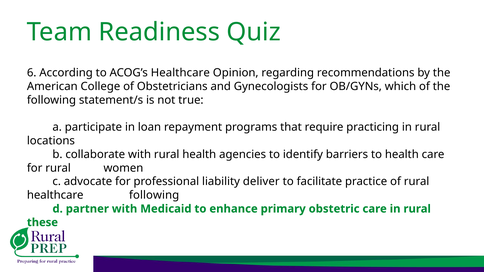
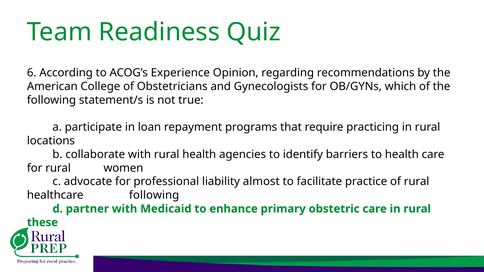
ACOG’s Healthcare: Healthcare -> Experience
deliver: deliver -> almost
